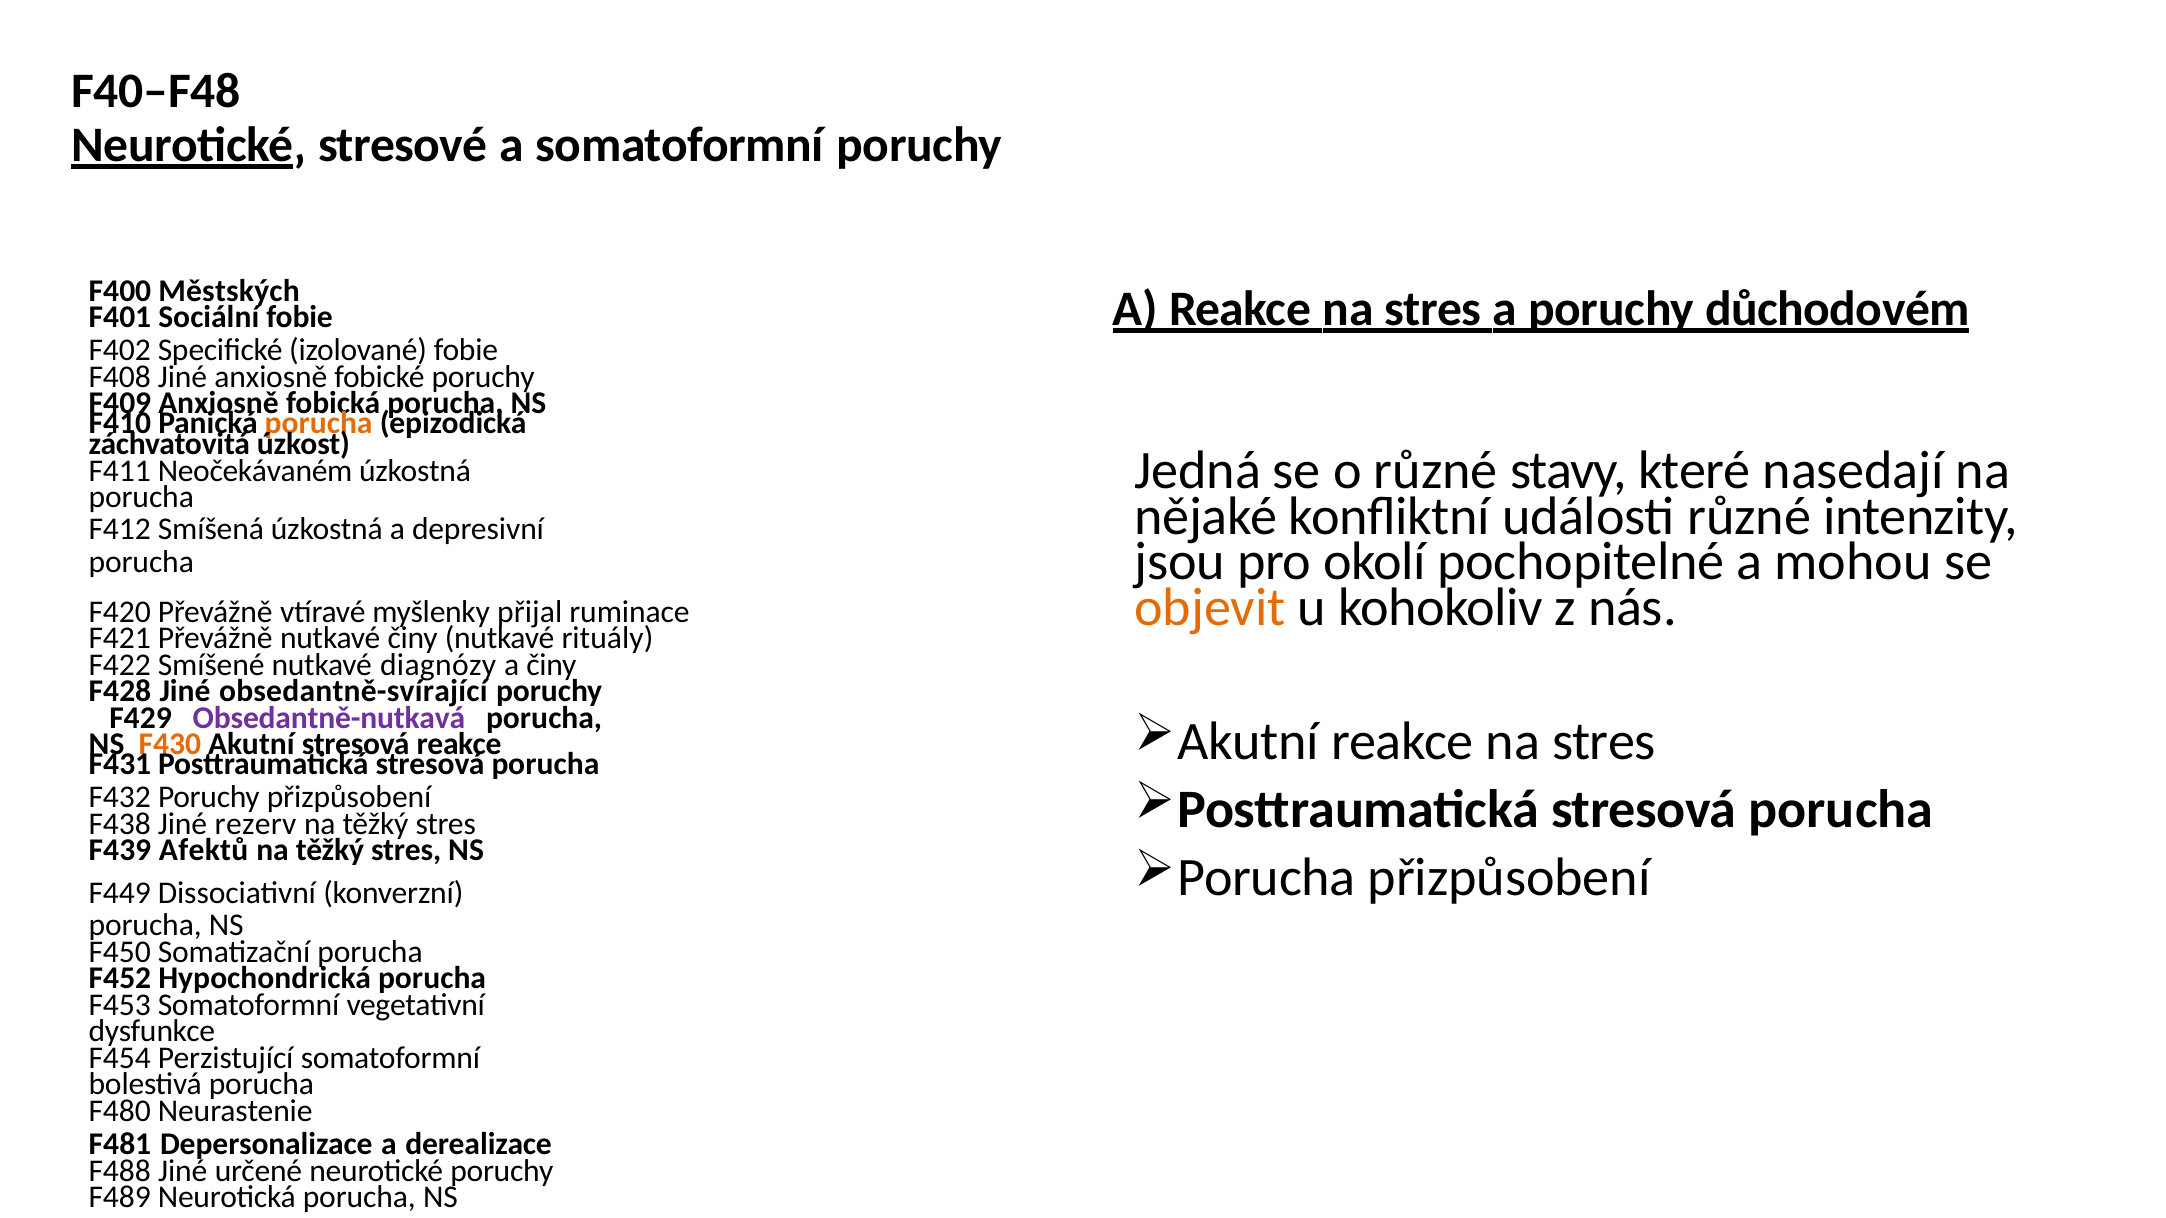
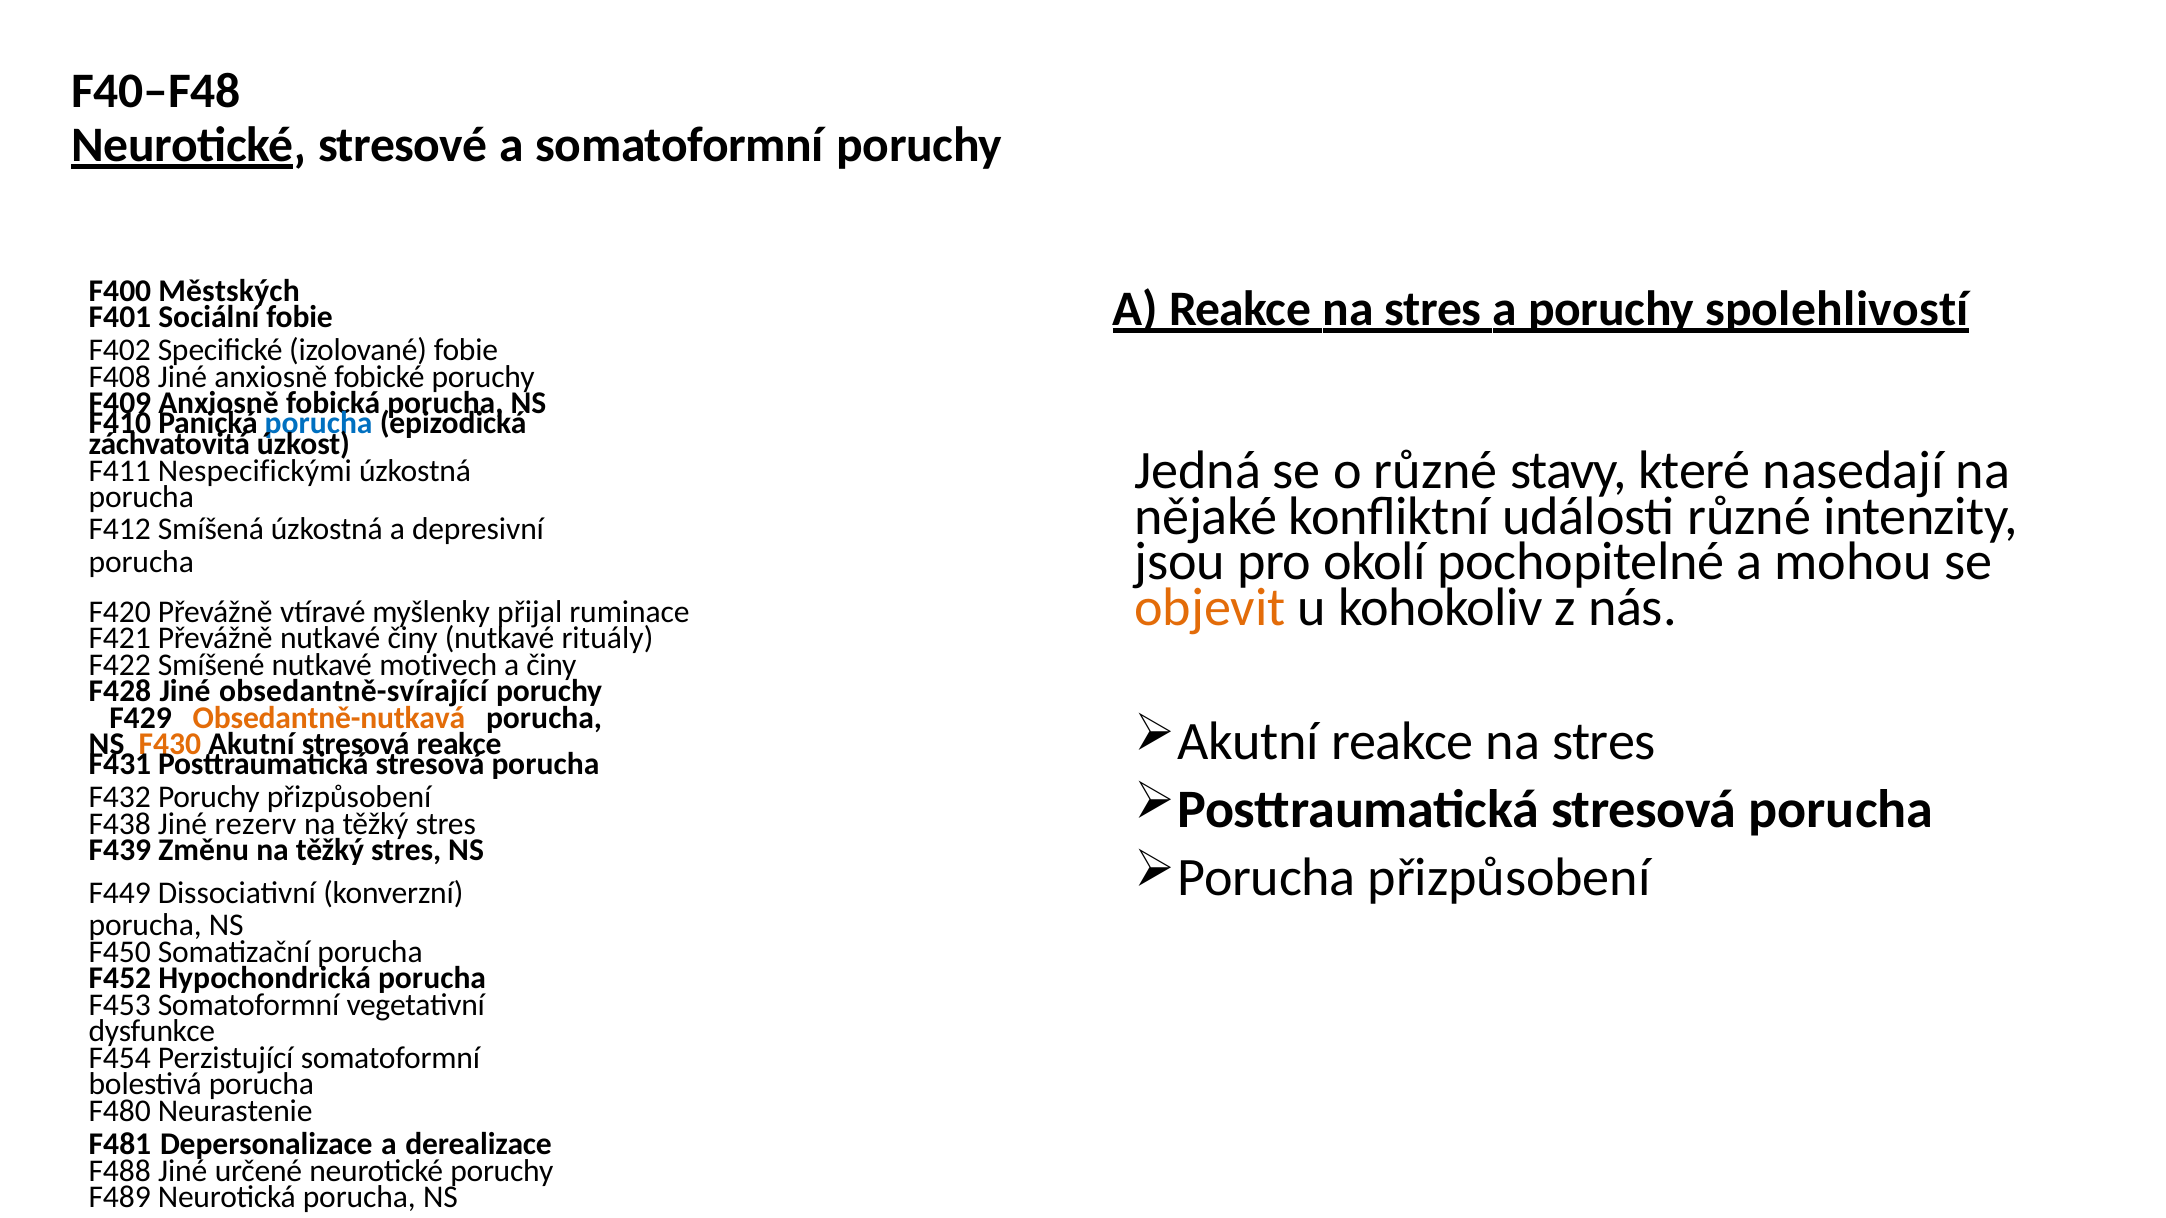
důchodovém: důchodovém -> spolehlivostí
porucha at (319, 423) colour: orange -> blue
Neočekávaném: Neočekávaném -> Nespecifickými
diagnózy: diagnózy -> motivech
Obsedantně-nutkavá colour: purple -> orange
Afektů: Afektů -> Změnu
